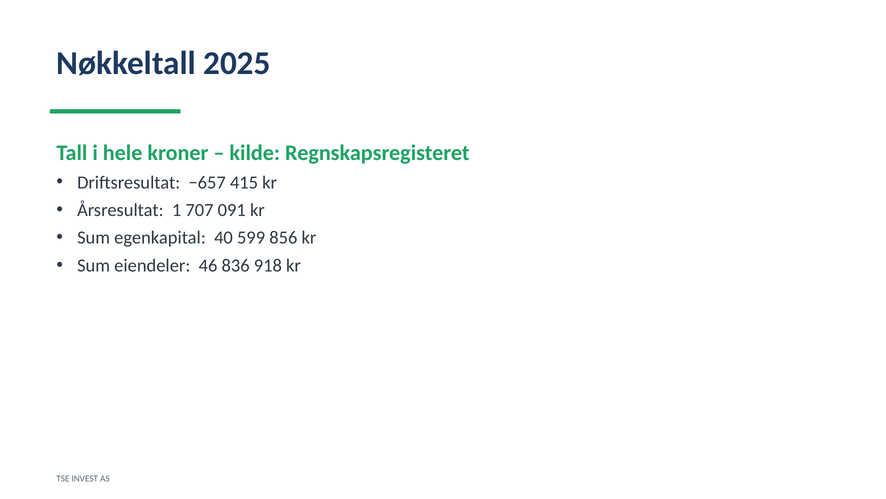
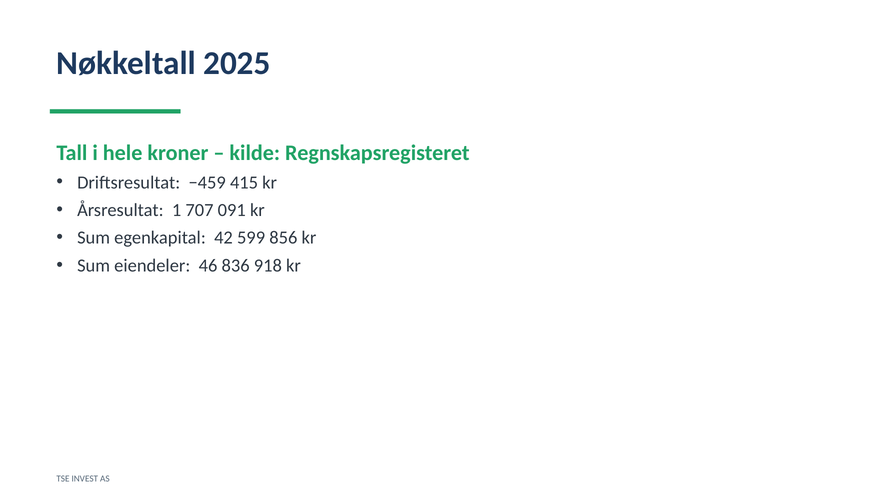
−657: −657 -> −459
40: 40 -> 42
